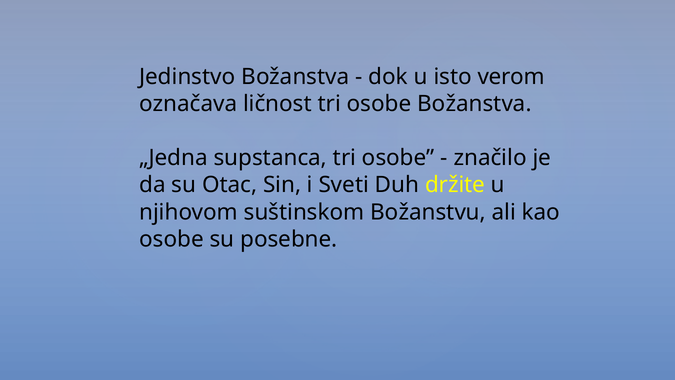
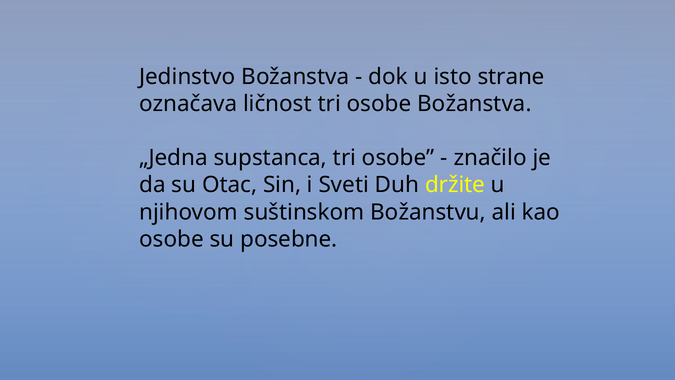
verom: verom -> strane
